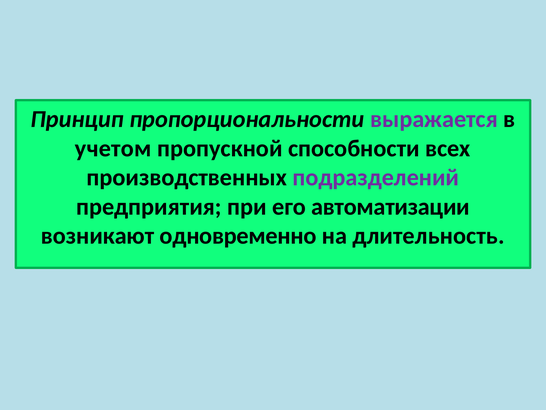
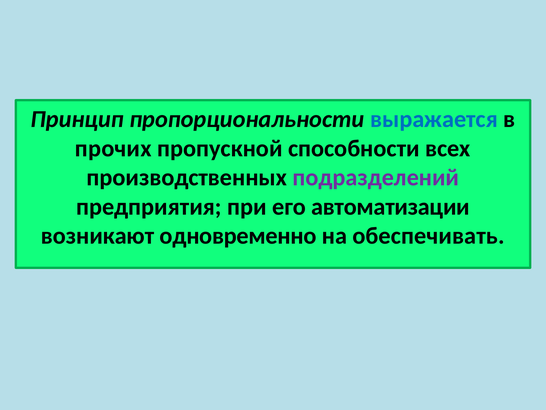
выражается colour: purple -> blue
учетом: учетом -> прочих
длительность: длительность -> обеспечивать
